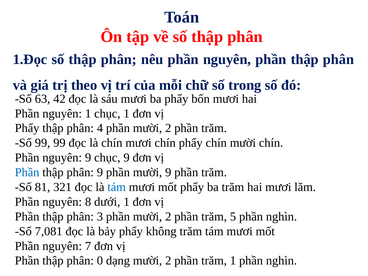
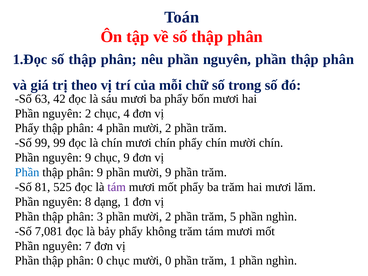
nguyên 1: 1 -> 2
chục 1: 1 -> 4
321: 321 -> 525
tám at (117, 187) colour: blue -> purple
dưới: dưới -> dạng
0 dạng: dạng -> chục
2 at (168, 261): 2 -> 0
